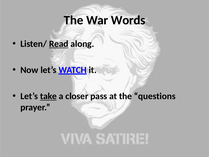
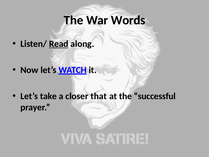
take underline: present -> none
pass: pass -> that
questions: questions -> successful
